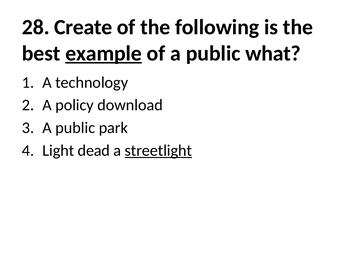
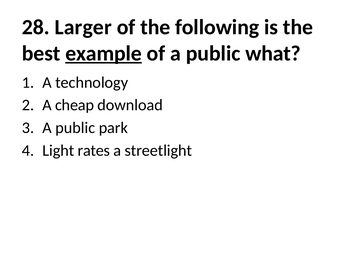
Create: Create -> Larger
policy: policy -> cheap
dead: dead -> rates
streetlight underline: present -> none
